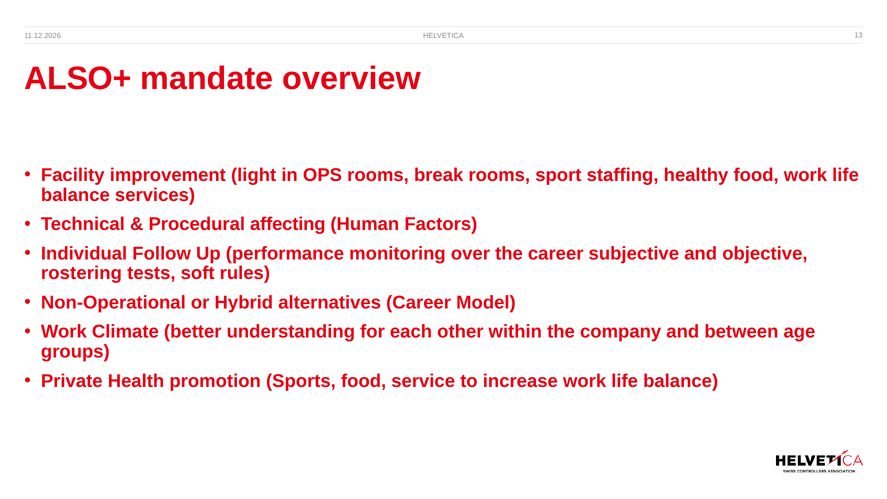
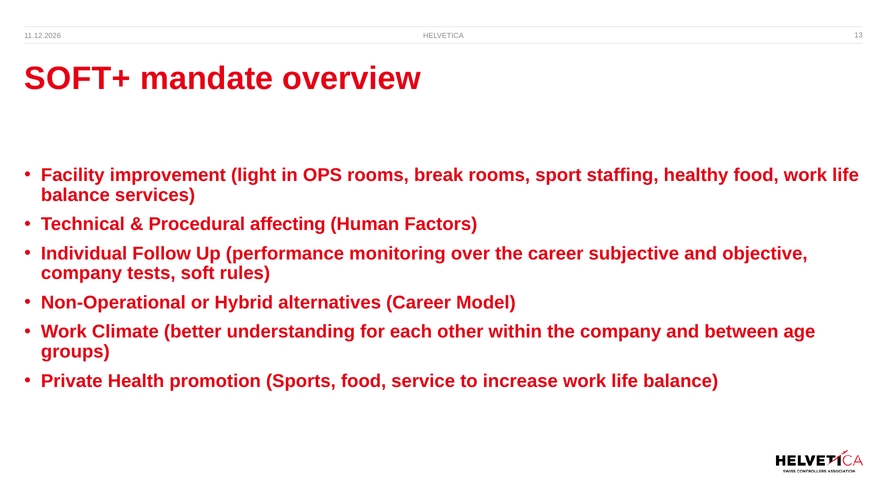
ALSO+: ALSO+ -> SOFT+
rostering at (81, 273): rostering -> company
